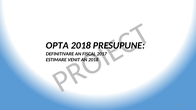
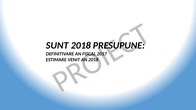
OPTA: OPTA -> SUNT
